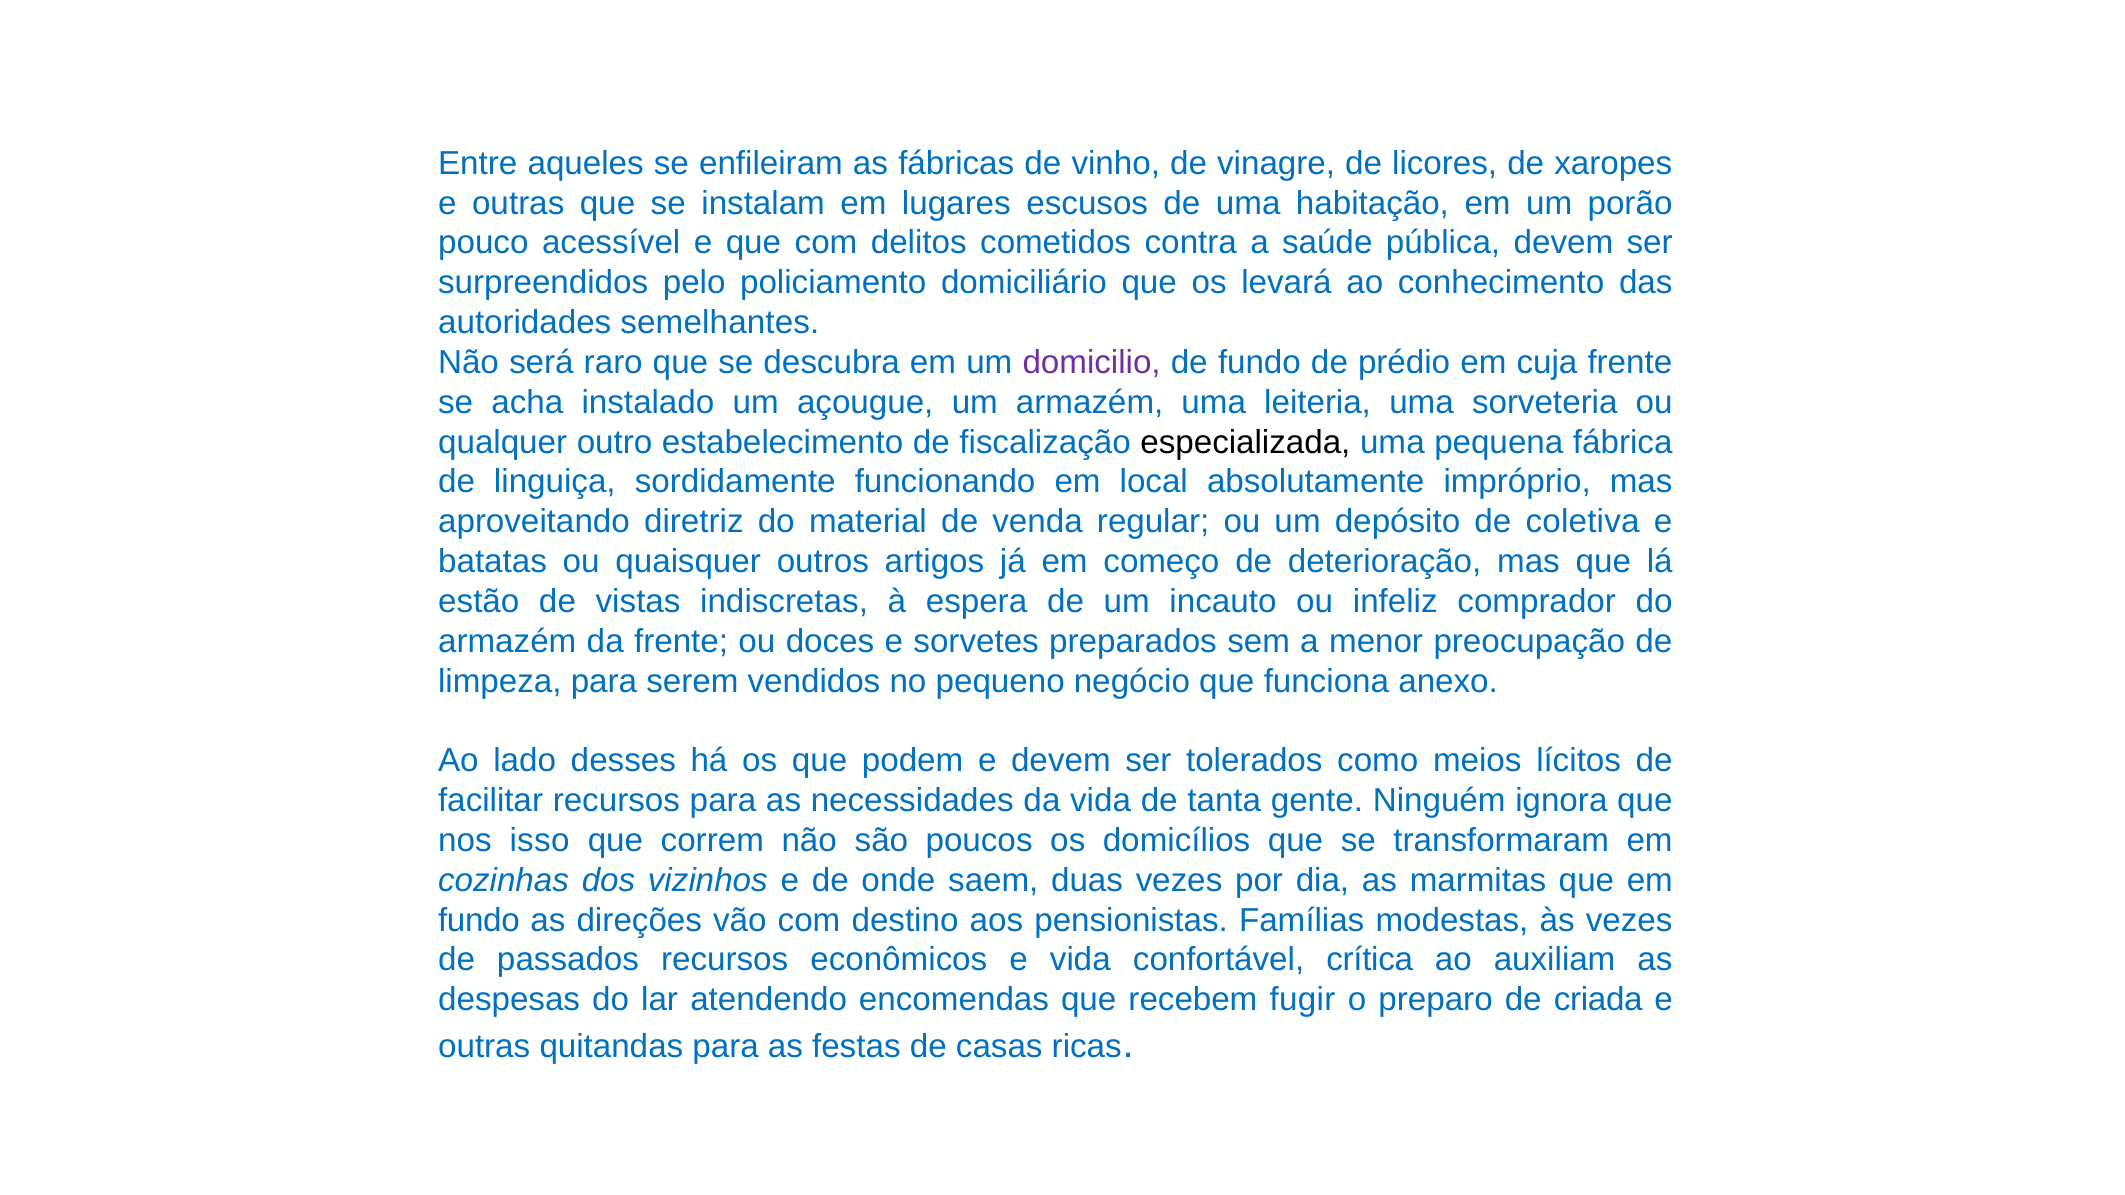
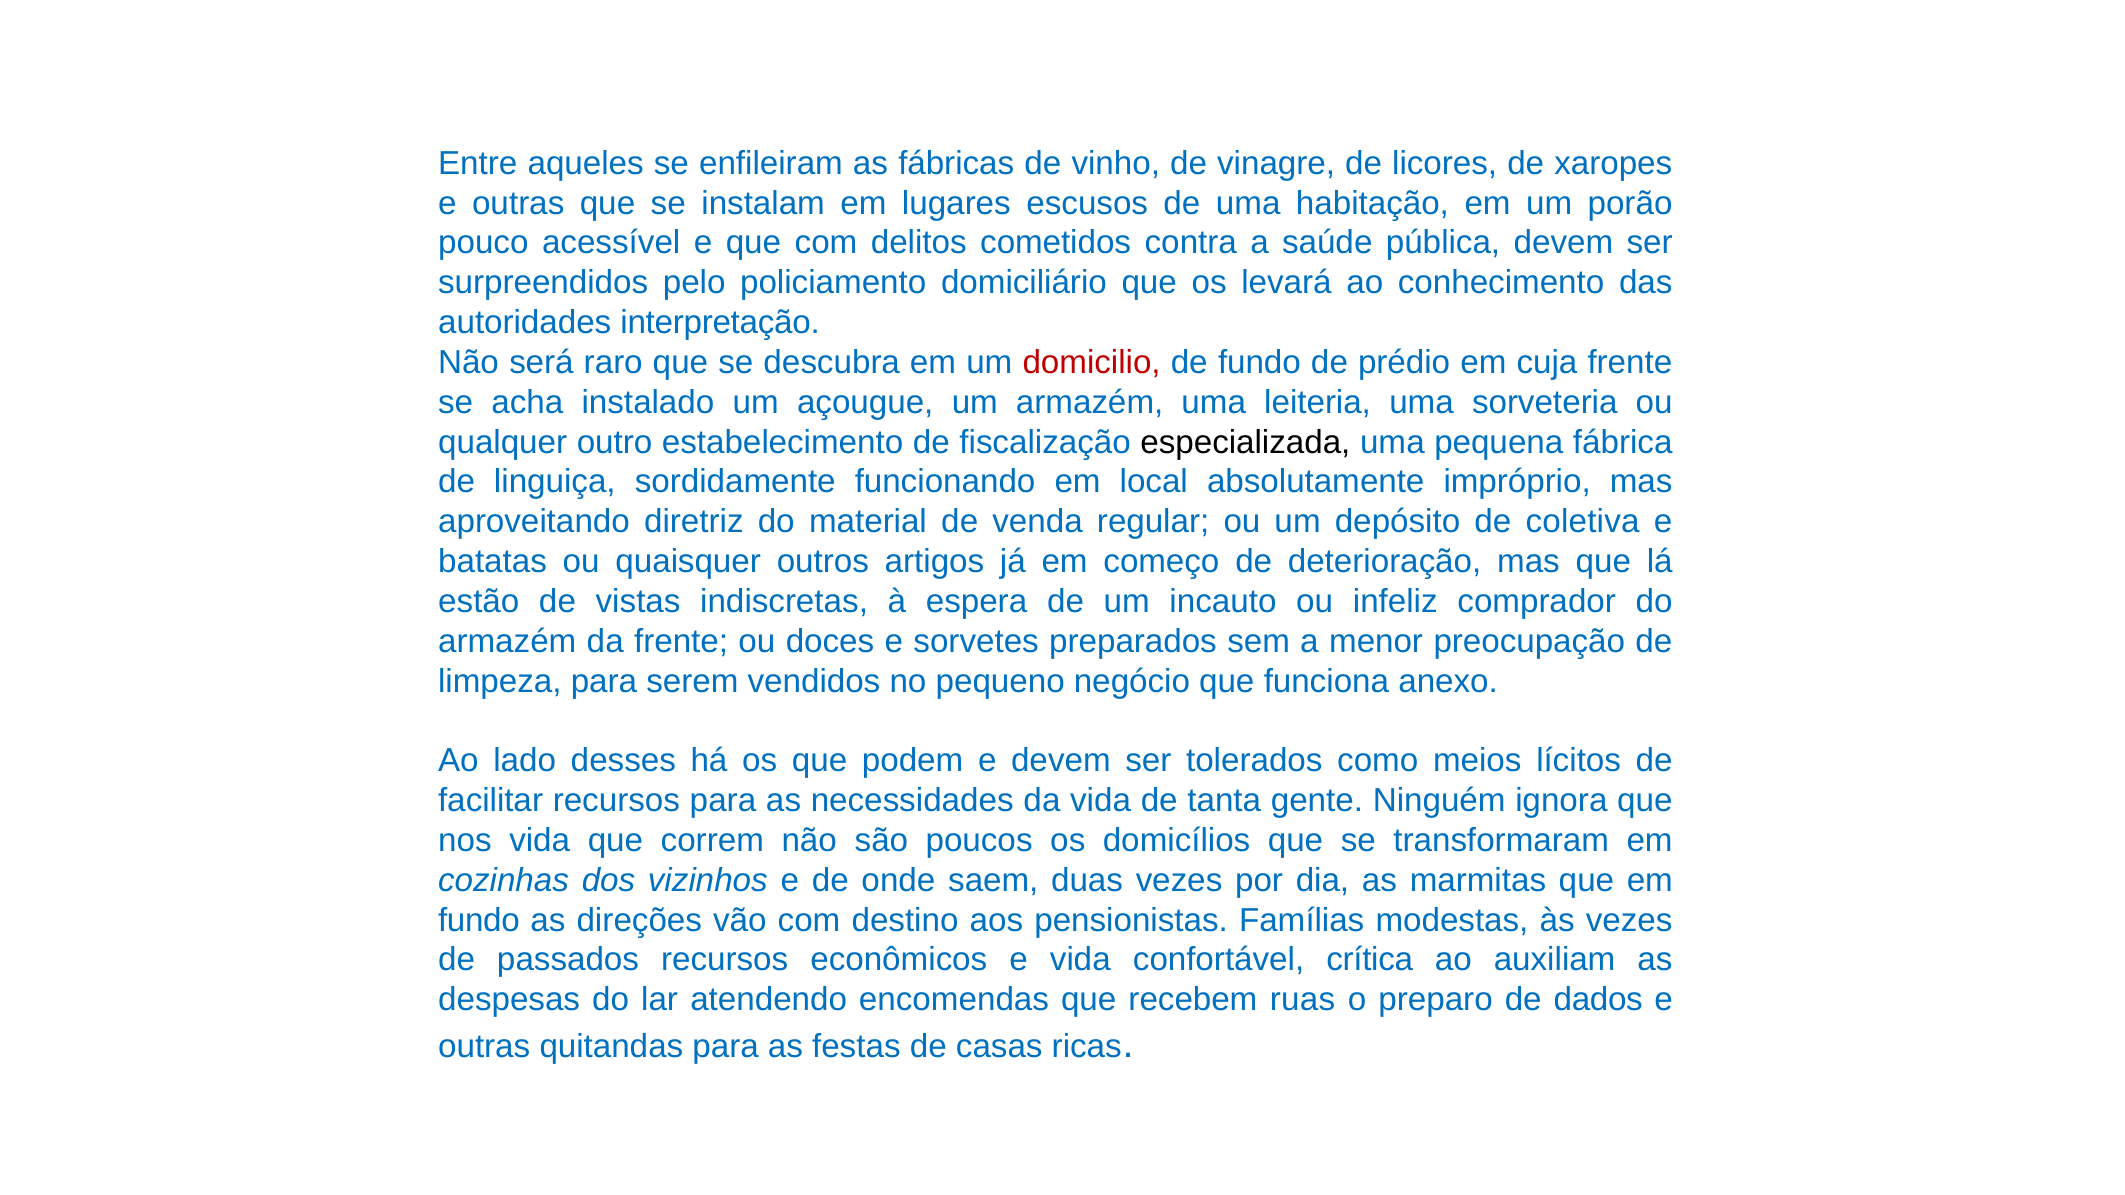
semelhantes: semelhantes -> interpretação
domicilio colour: purple -> red
nos isso: isso -> vida
fugir: fugir -> ruas
criada: criada -> dados
